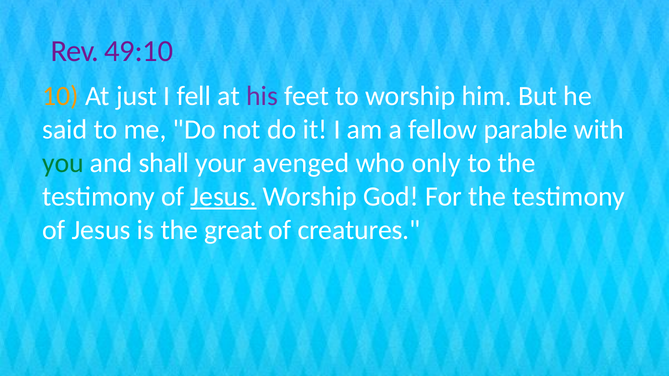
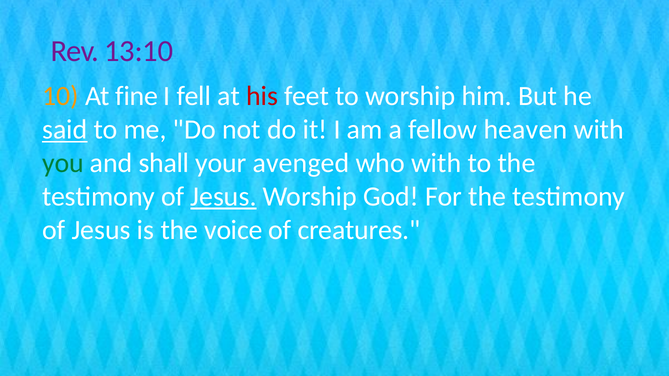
49:10: 49:10 -> 13:10
just: just -> fine
his colour: purple -> red
said underline: none -> present
parable: parable -> heaven
who only: only -> with
great: great -> voice
